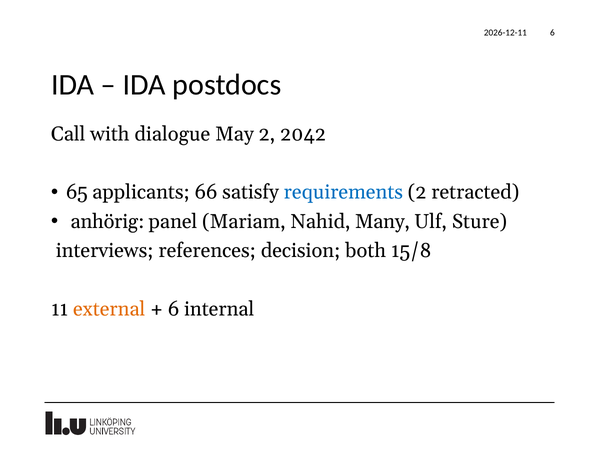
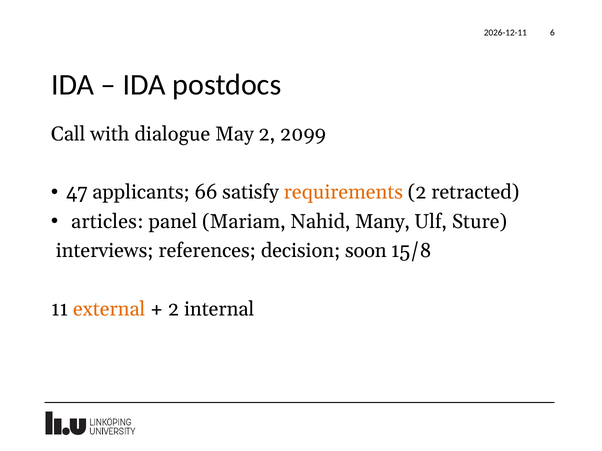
2042: 2042 -> 2099
65: 65 -> 47
requirements colour: blue -> orange
anhörig: anhörig -> articles
both: both -> soon
6 at (174, 309): 6 -> 2
